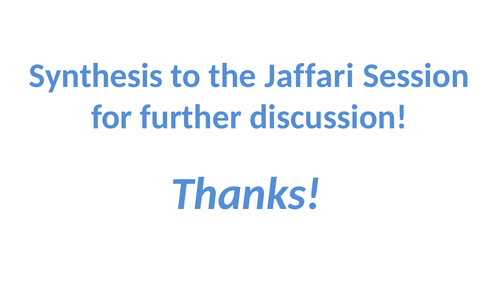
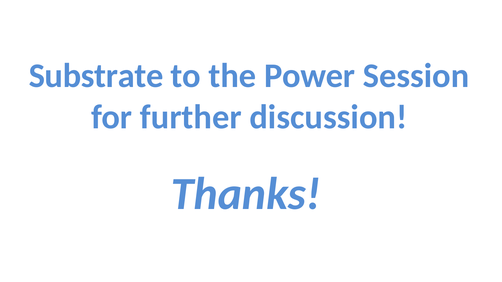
Synthesis: Synthesis -> Substrate
Jaffari: Jaffari -> Power
